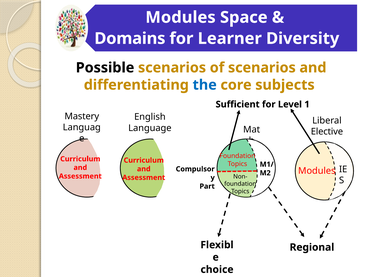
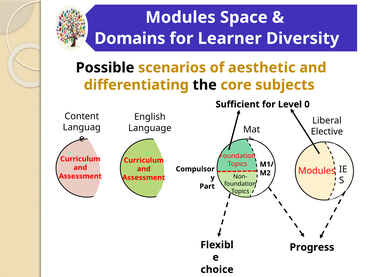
of scenarios: scenarios -> aesthetic
the colour: blue -> black
1: 1 -> 0
Mastery: Mastery -> Content
Regional: Regional -> Progress
